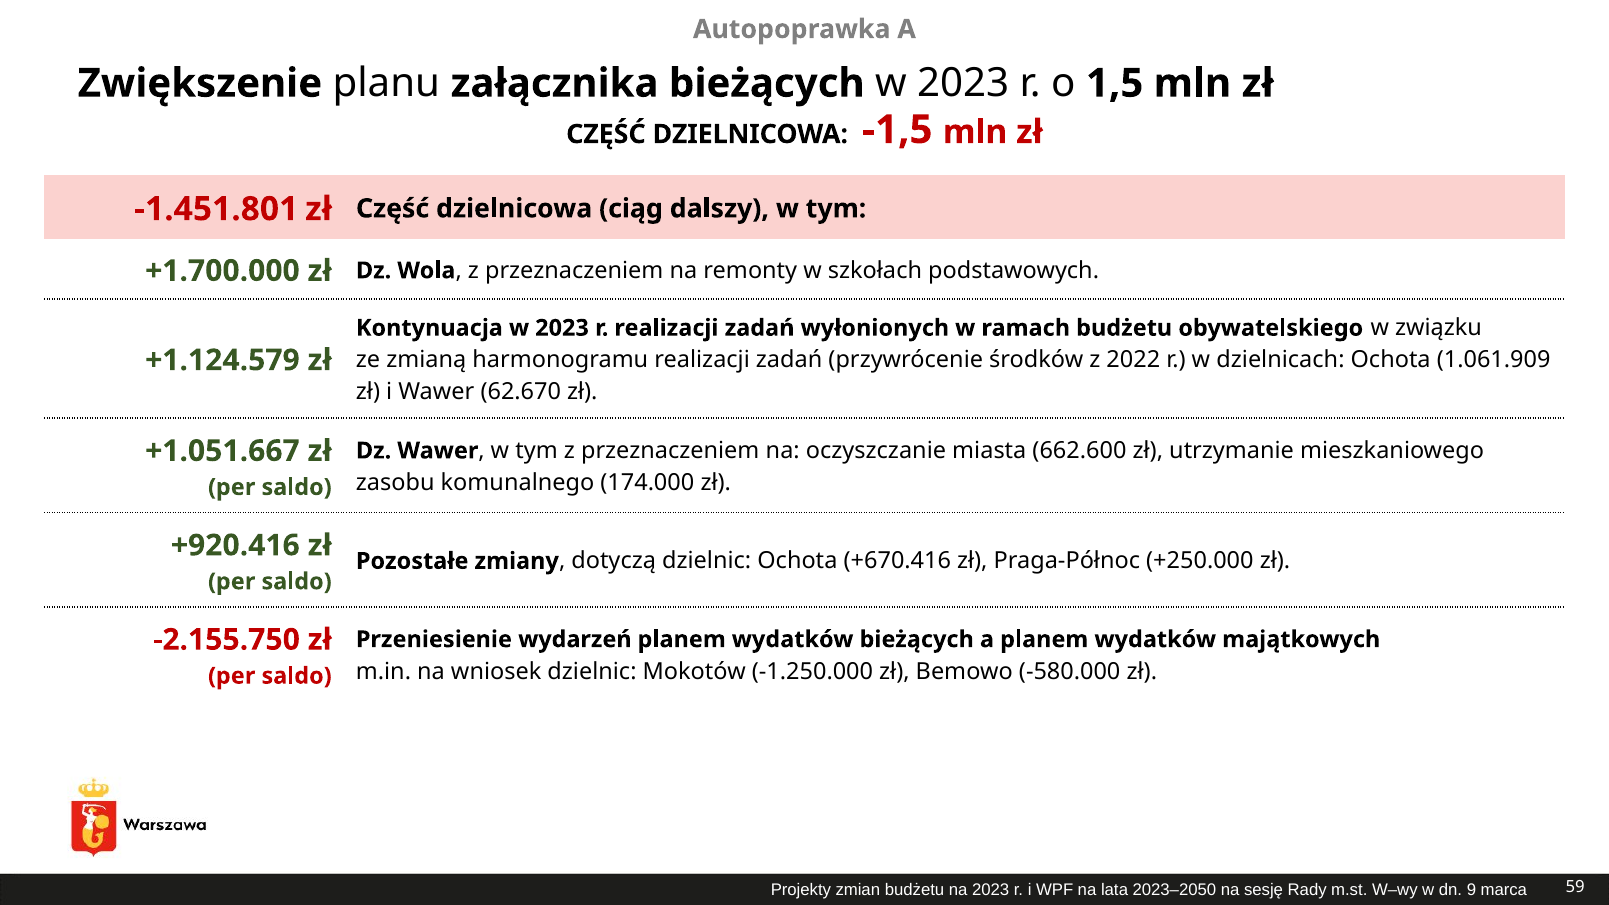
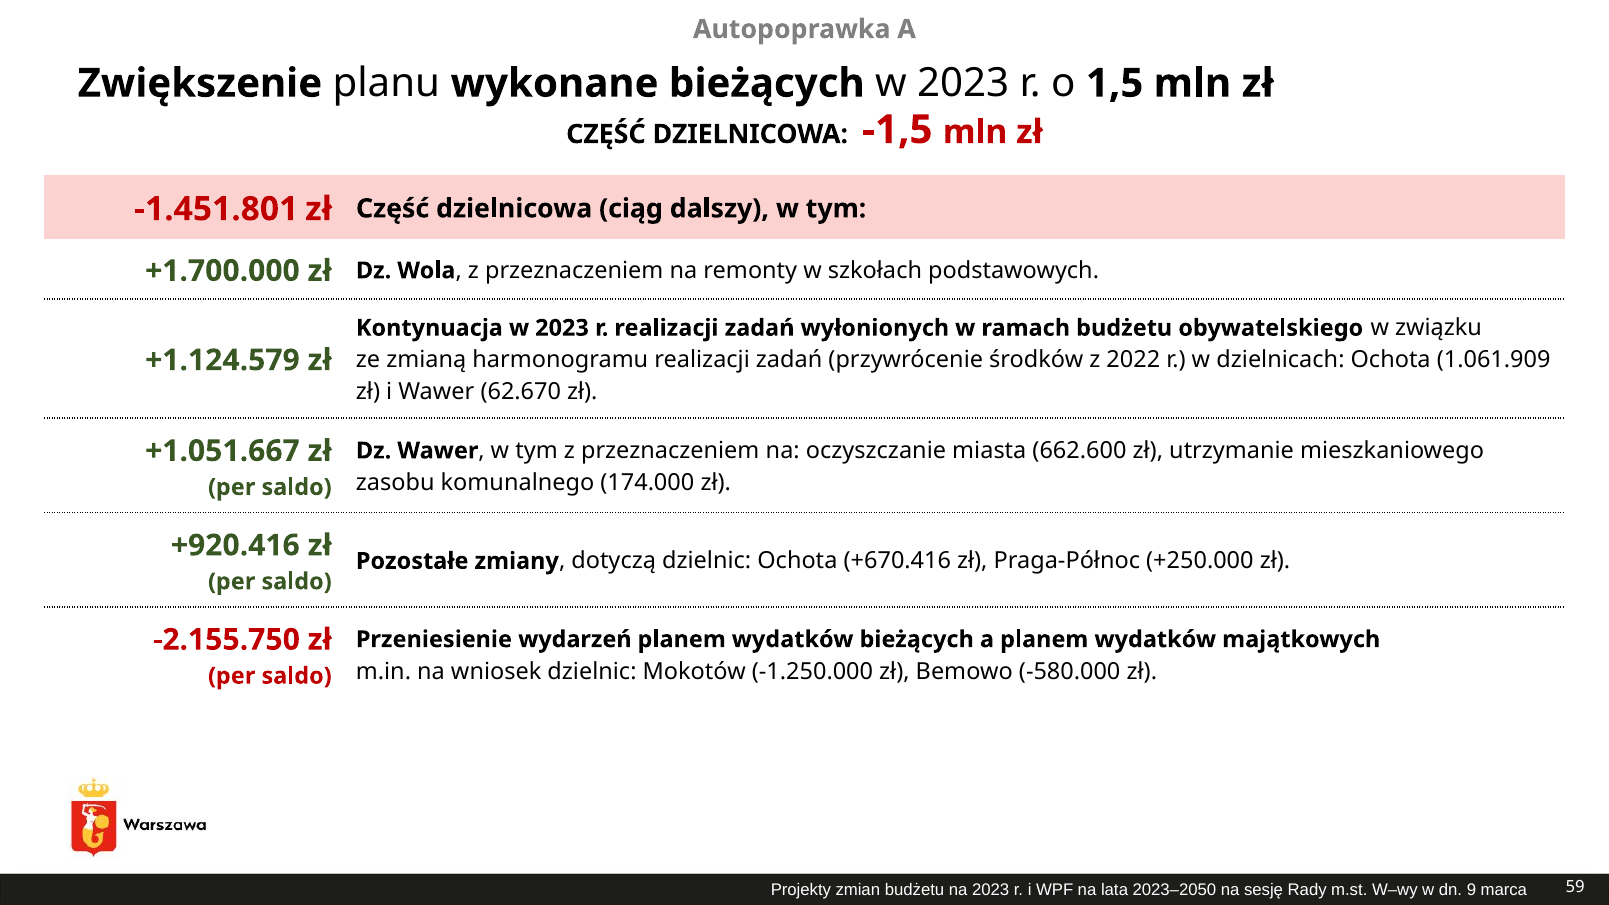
załącznika: załącznika -> wykonane
